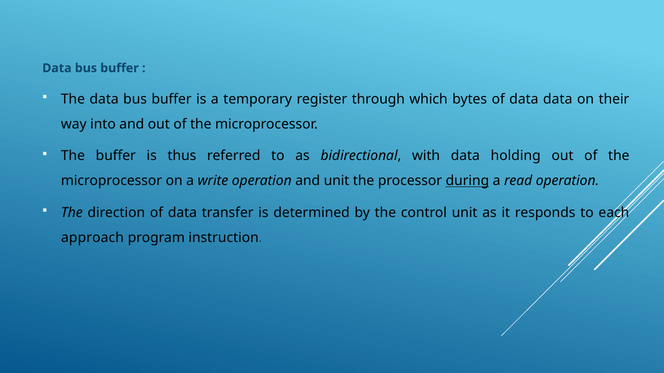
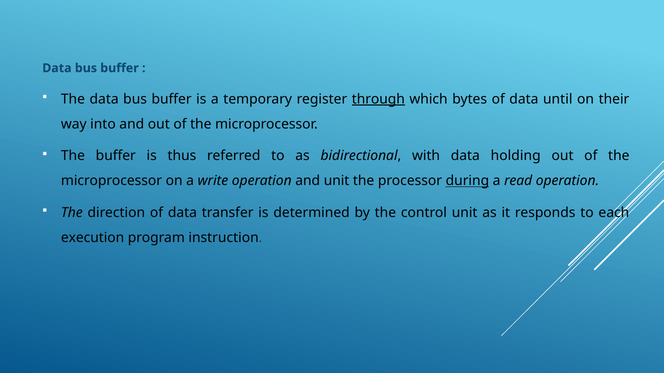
through underline: none -> present
data data: data -> until
approach: approach -> execution
